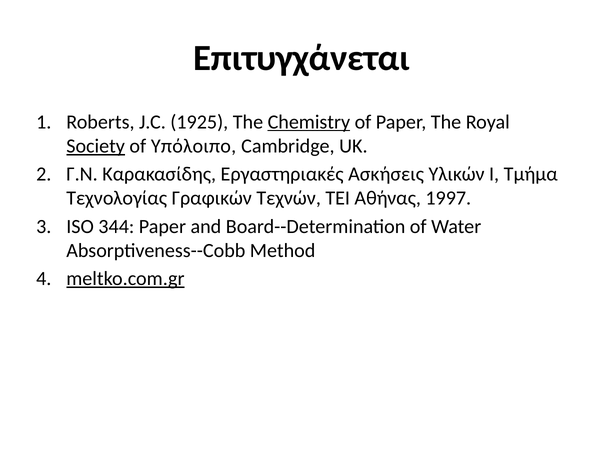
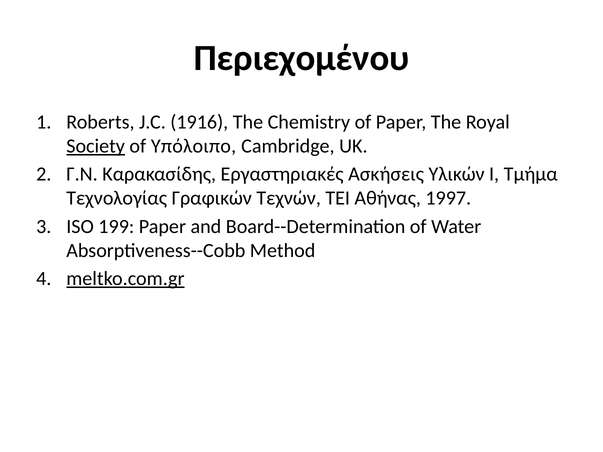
Επιτυγχάνεται: Επιτυγχάνεται -> Περιεχομένου
1925: 1925 -> 1916
Chemistry underline: present -> none
344: 344 -> 199
